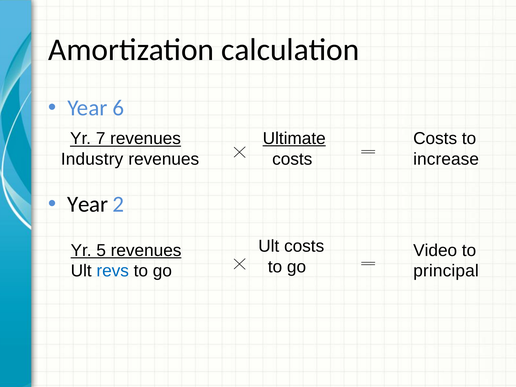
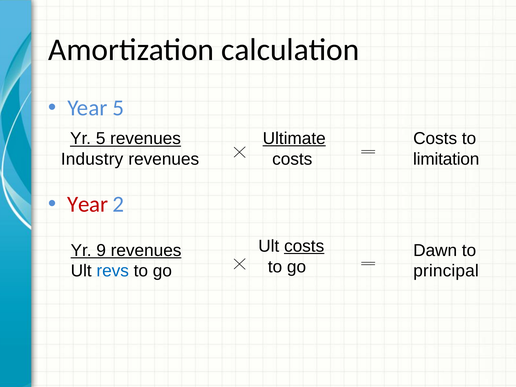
Year 6: 6 -> 5
Yr 7: 7 -> 5
increase: increase -> limitation
Year at (88, 204) colour: black -> red
costs at (304, 246) underline: none -> present
5: 5 -> 9
Video: Video -> Dawn
